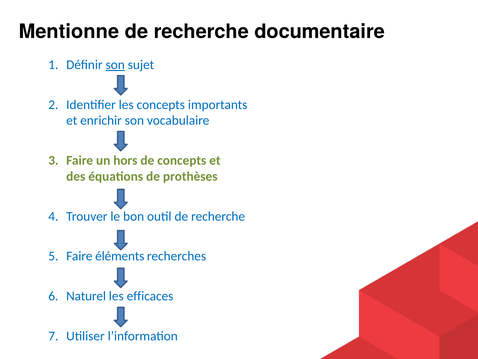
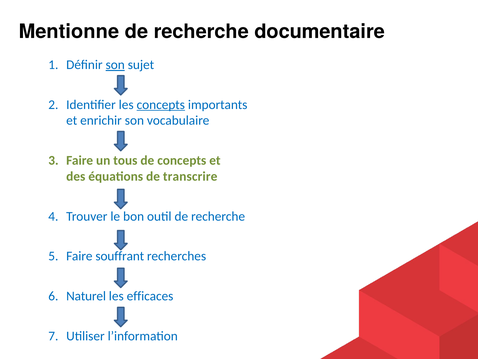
concepts at (161, 104) underline: none -> present
hors: hors -> tous
prothèses: prothèses -> transcrire
éléments: éléments -> souffrant
